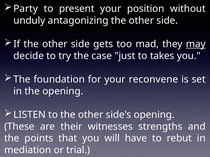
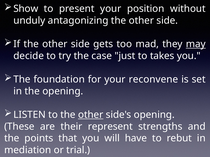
Party: Party -> Show
other at (91, 115) underline: none -> present
witnesses: witnesses -> represent
